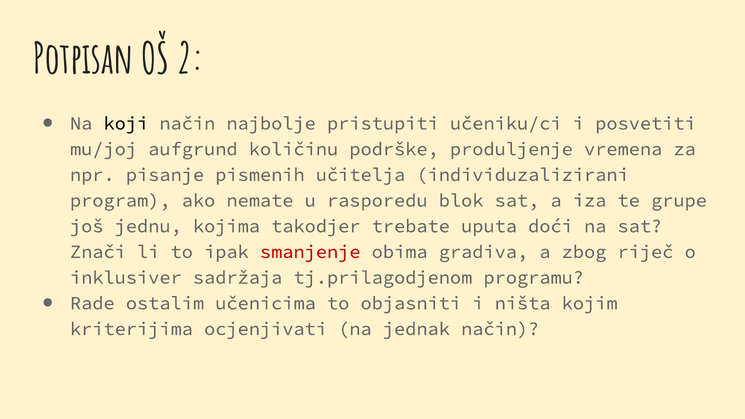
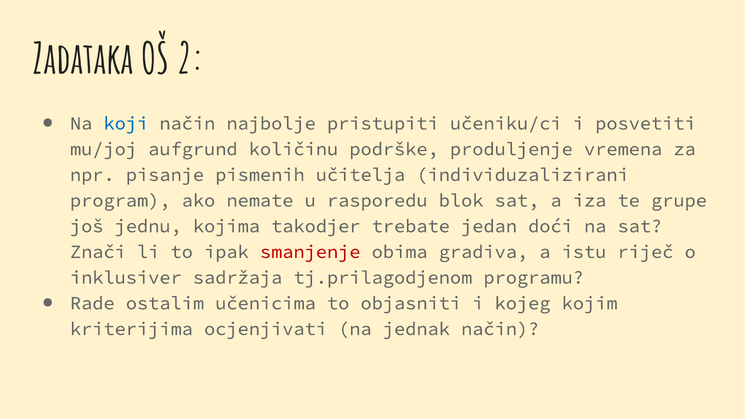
Potpisan: Potpisan -> Zadataka
koji colour: black -> blue
uputa: uputa -> jedan
zbog: zbog -> istu
ništa: ništa -> kojeg
